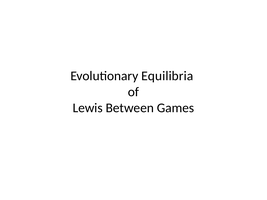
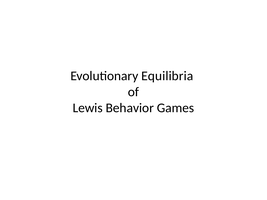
Between: Between -> Behavior
